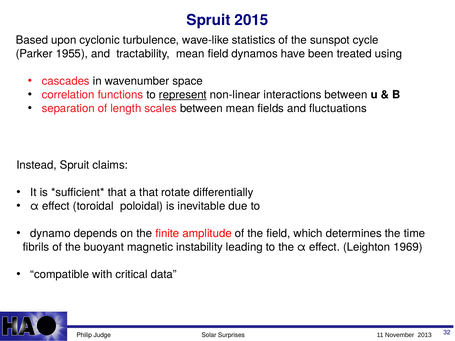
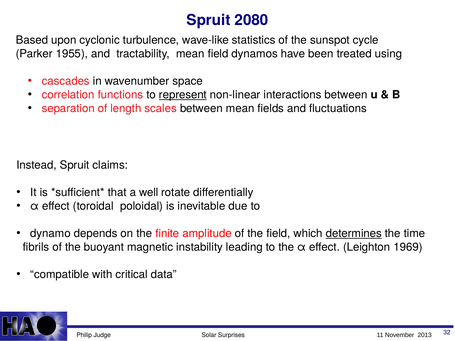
2015: 2015 -> 2080
a that: that -> well
determines underline: none -> present
